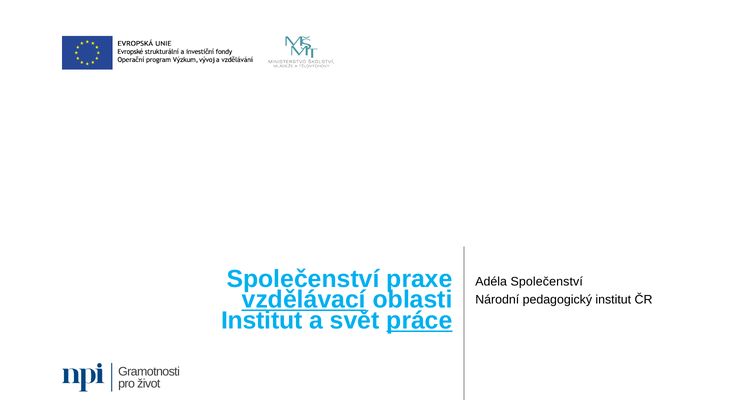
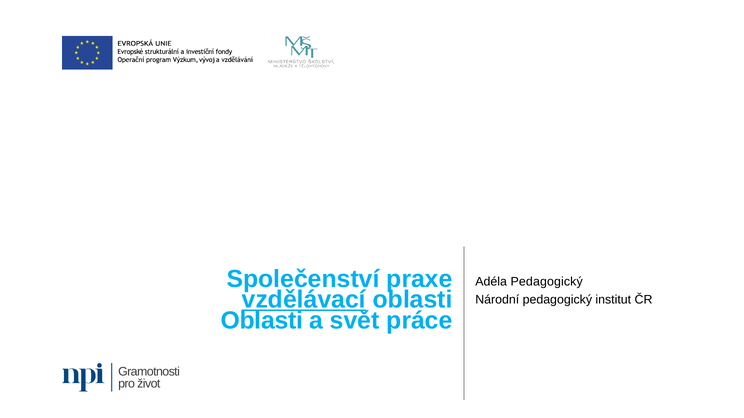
Adéla Společenství: Společenství -> Pedagogický
Institut at (262, 321): Institut -> Oblasti
práce underline: present -> none
